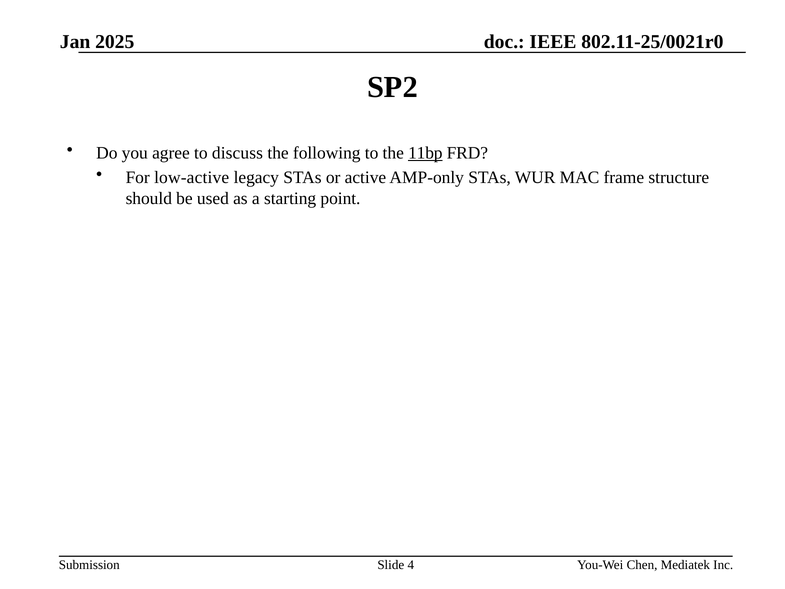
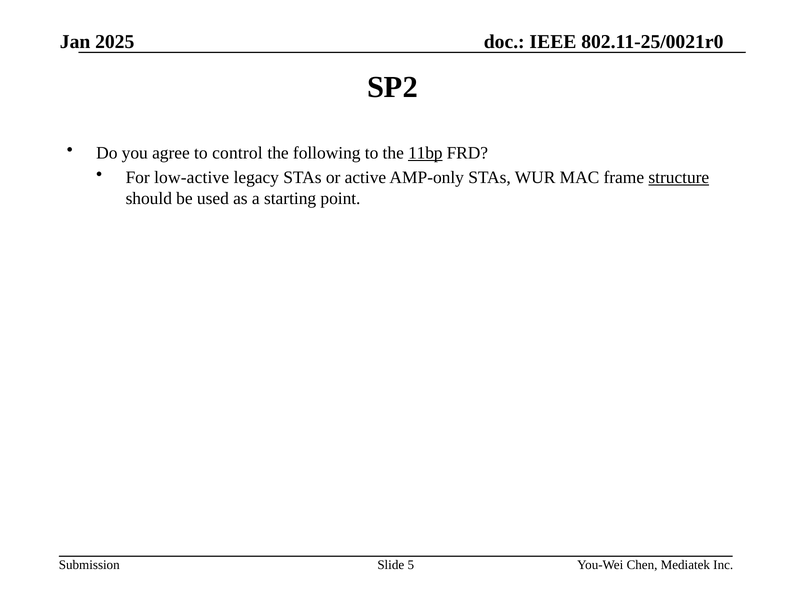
discuss: discuss -> control
structure underline: none -> present
4: 4 -> 5
